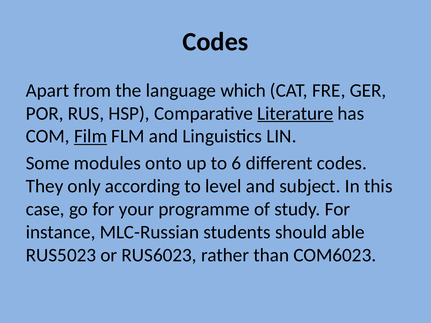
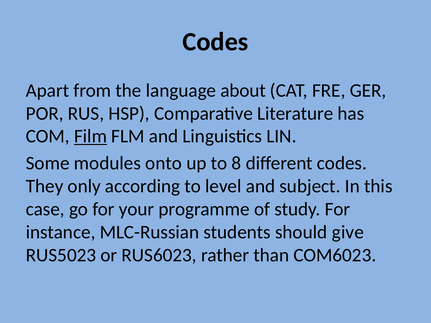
which: which -> about
Literature underline: present -> none
6: 6 -> 8
able: able -> give
